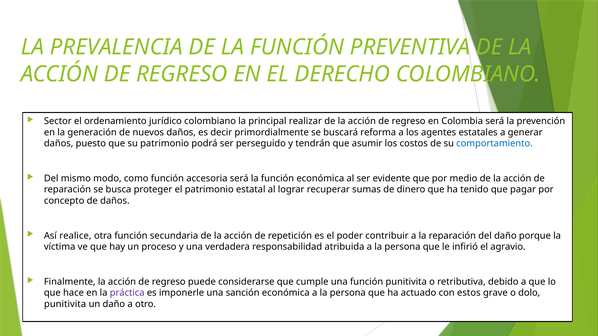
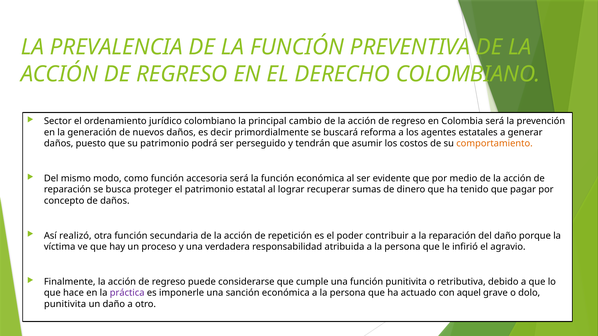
realizar: realizar -> cambio
comportamiento colour: blue -> orange
realice: realice -> realizó
estos: estos -> aquel
